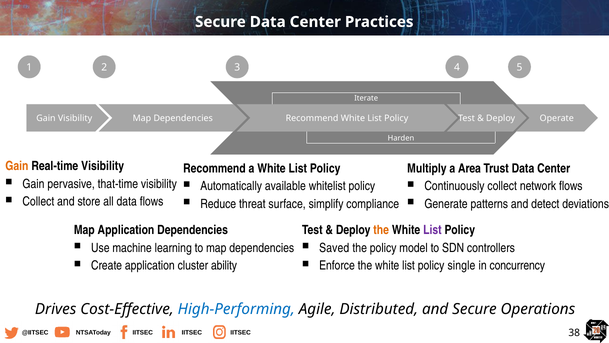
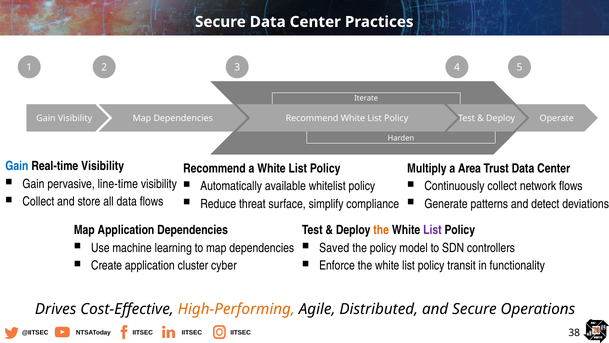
Gain at (17, 166) colour: orange -> blue
that-time: that-time -> line-time
ability: ability -> cyber
single: single -> transit
concurrency: concurrency -> functionality
High-Performing colour: blue -> orange
